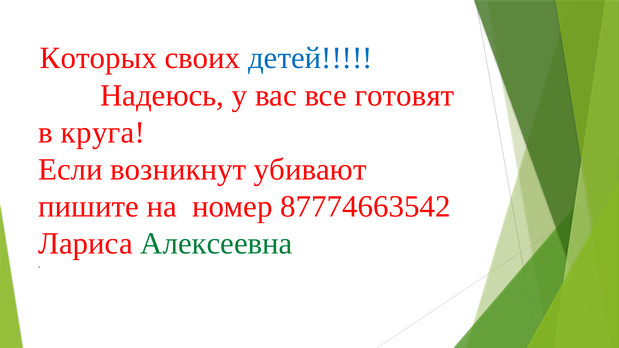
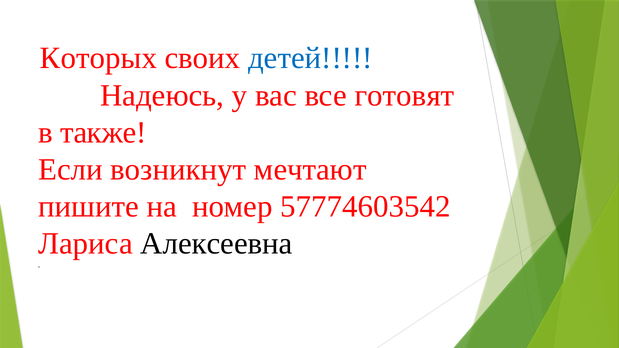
круга: круга -> также
убивают: убивают -> мечтают
87774663542: 87774663542 -> 57774603542
Алексеевна colour: green -> black
